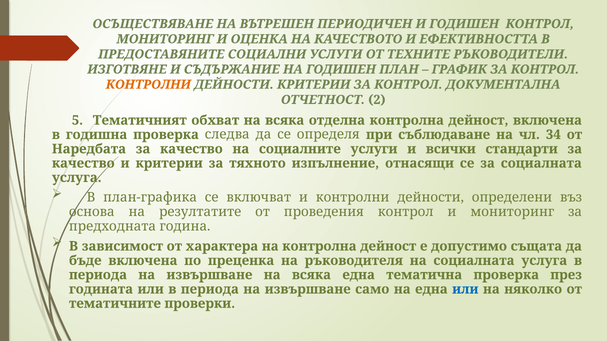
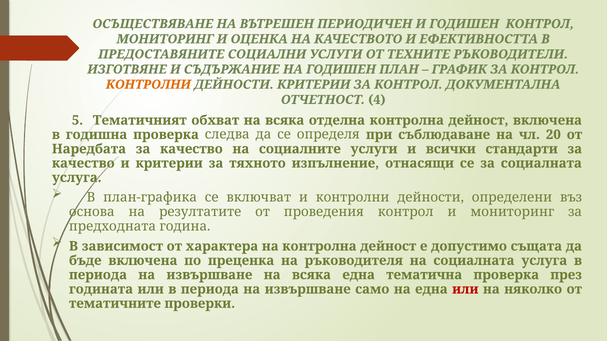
2: 2 -> 4
34: 34 -> 20
или at (465, 290) colour: blue -> red
